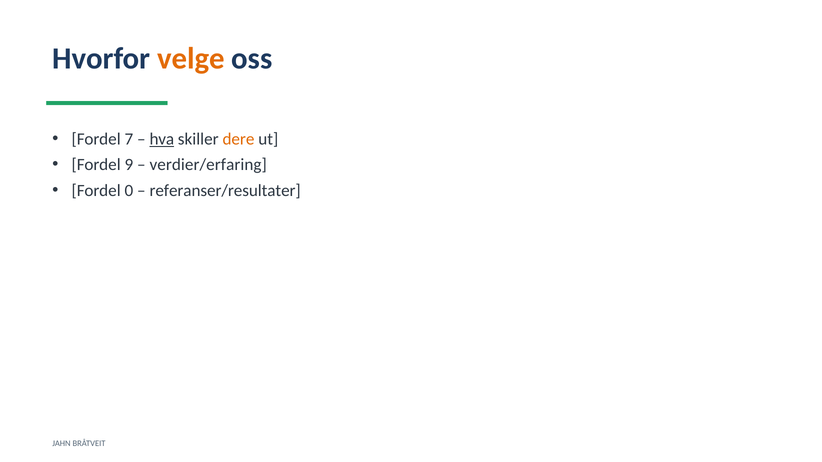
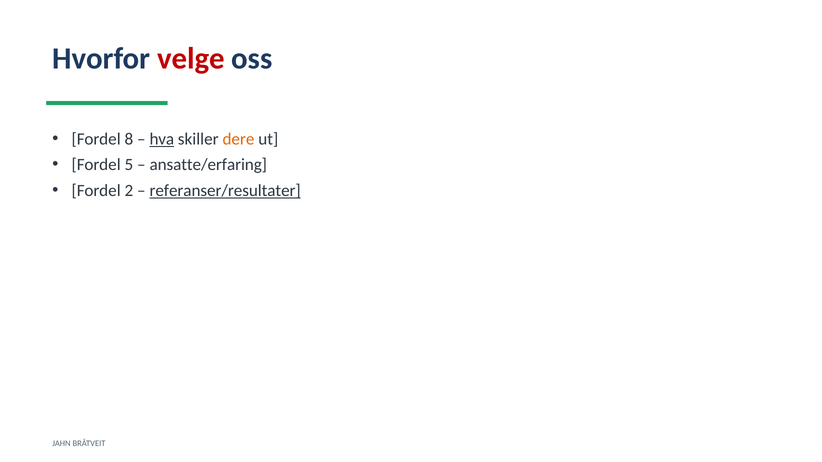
velge colour: orange -> red
7: 7 -> 8
9: 9 -> 5
verdier/erfaring: verdier/erfaring -> ansatte/erfaring
0: 0 -> 2
referanser/resultater underline: none -> present
